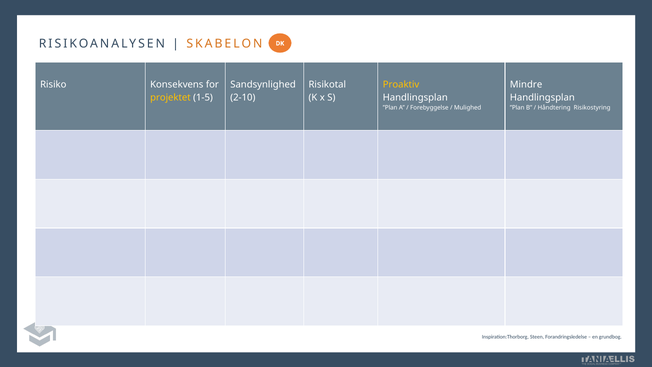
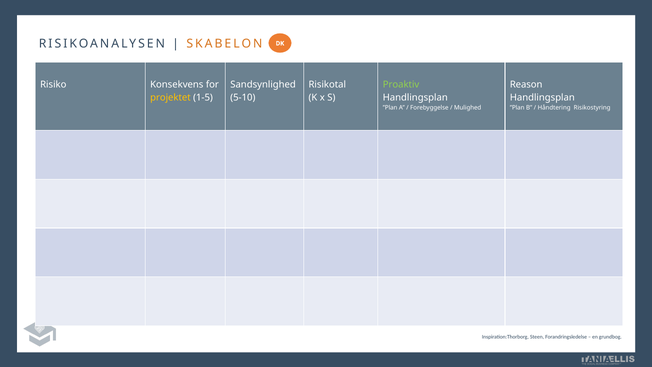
Proaktiv colour: yellow -> light green
Mindre: Mindre -> Reason
2-10: 2-10 -> 5-10
